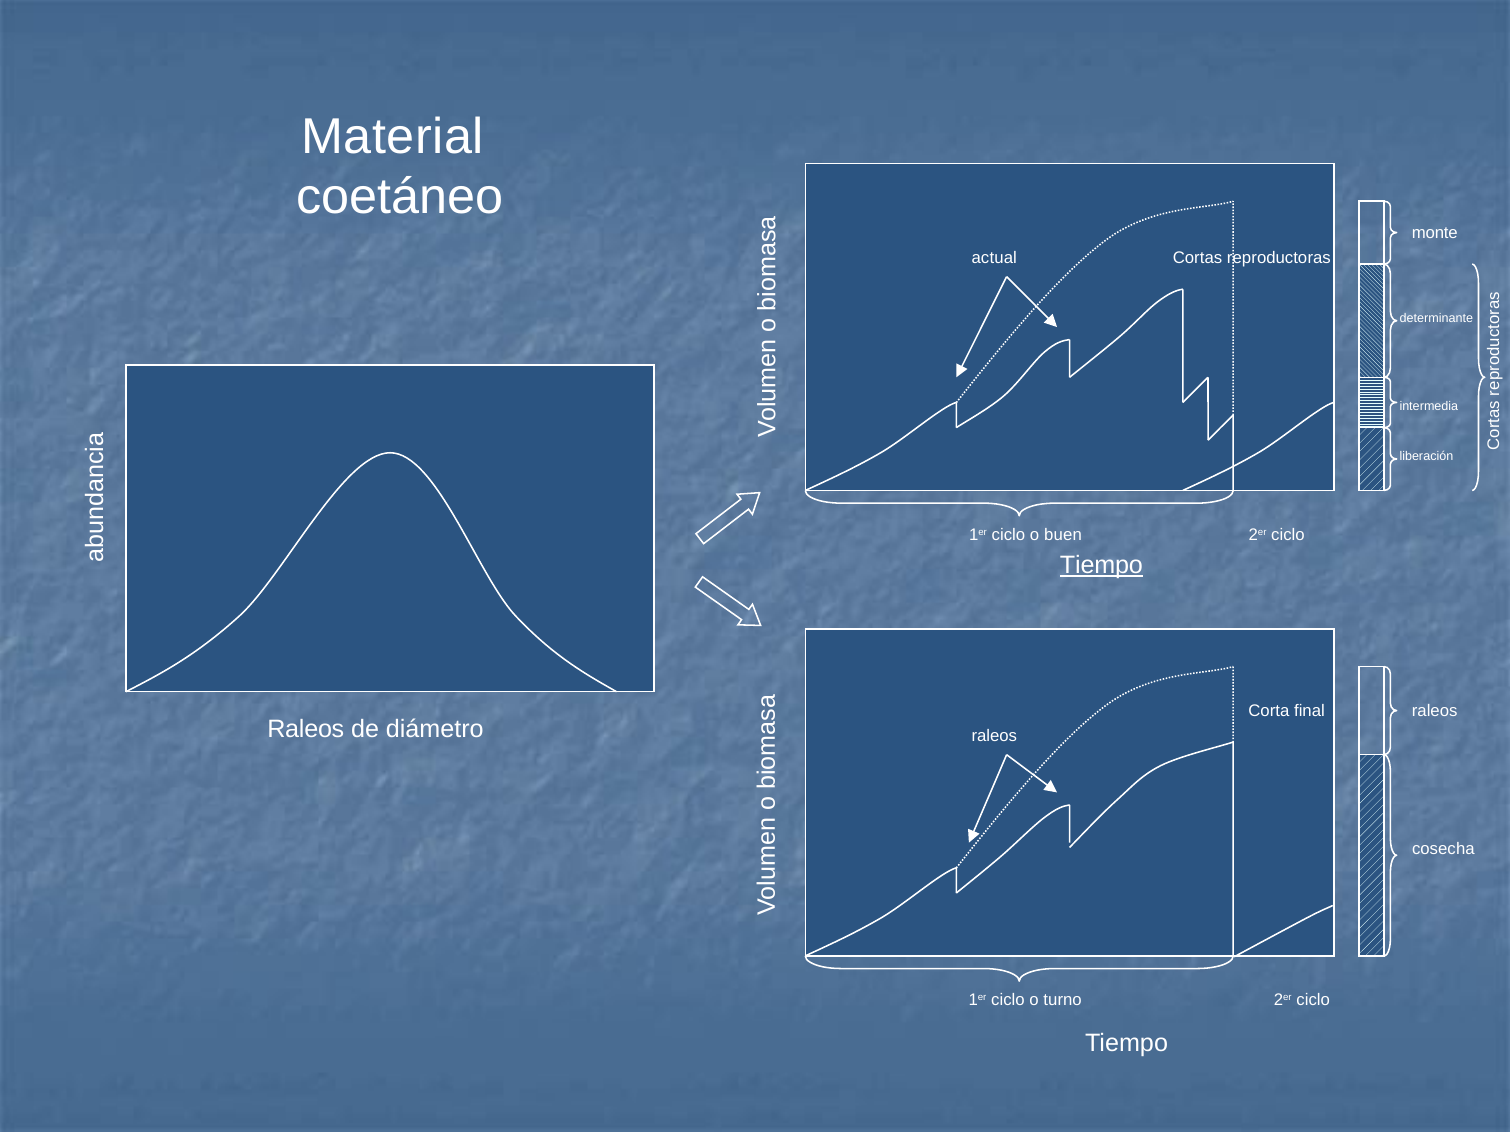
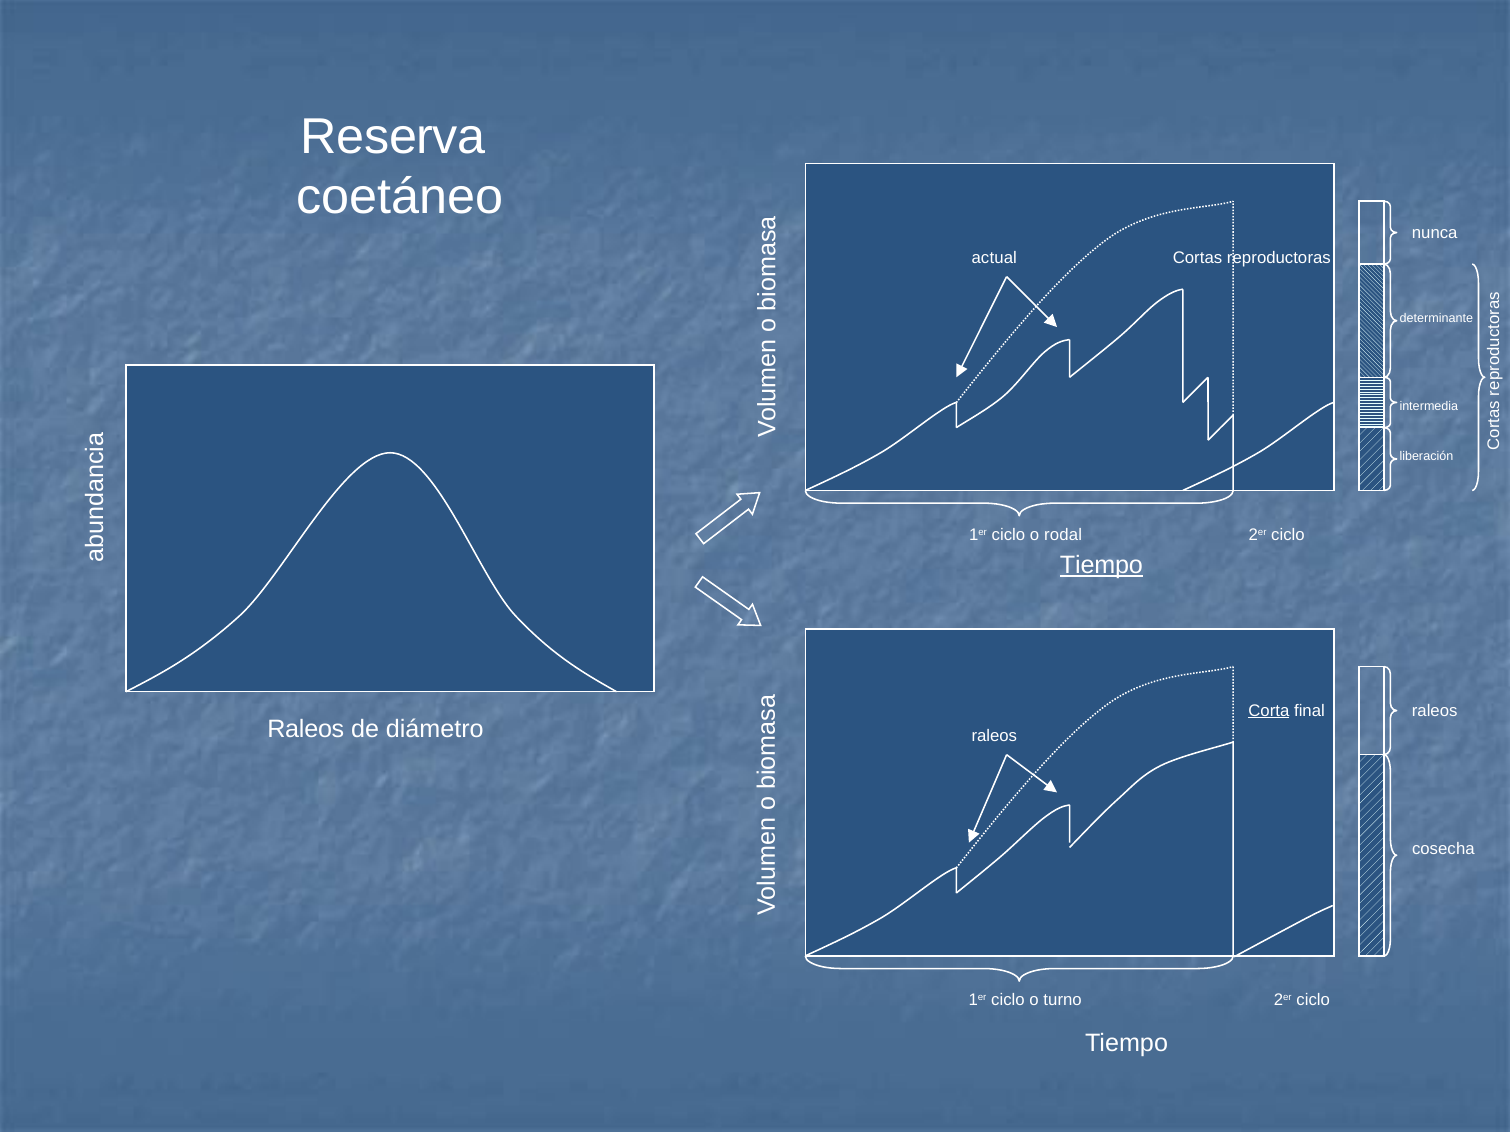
Material: Material -> Reserva
monte: monte -> nunca
buen: buen -> rodal
Corta underline: none -> present
